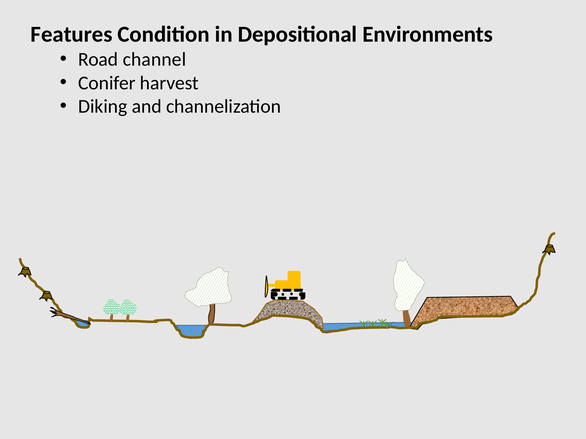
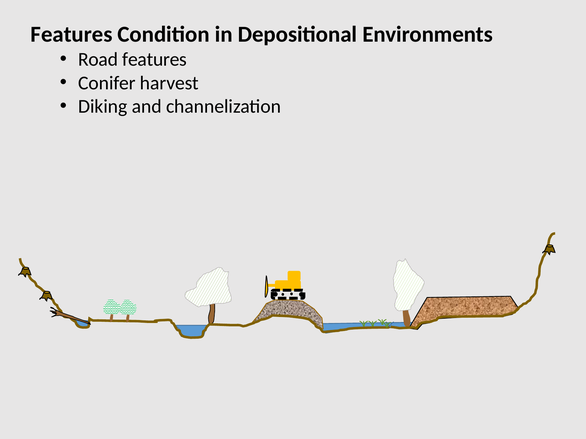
Road channel: channel -> features
